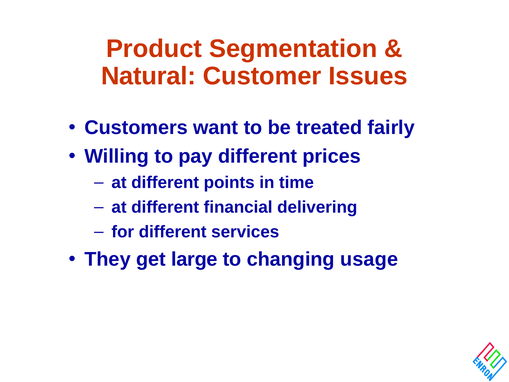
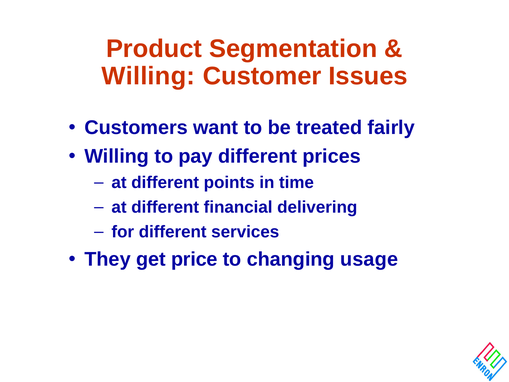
Natural at (148, 76): Natural -> Willing
large: large -> price
